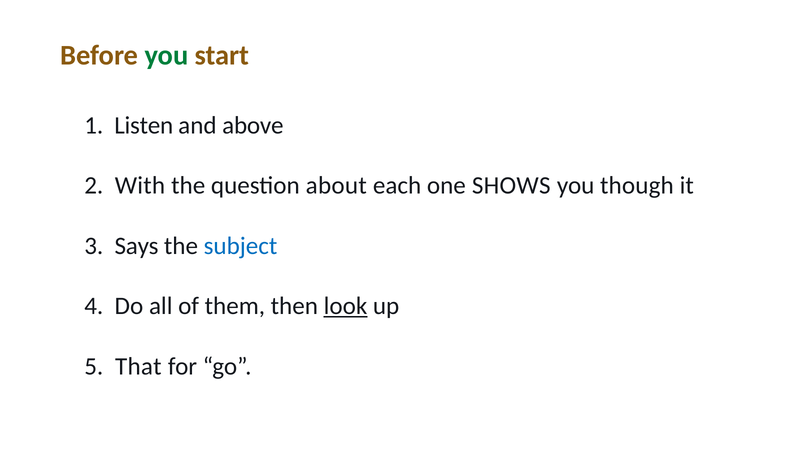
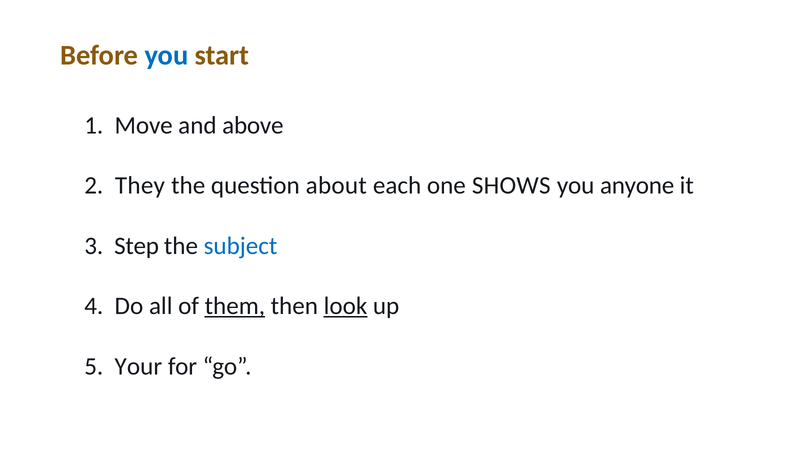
you at (166, 55) colour: green -> blue
Listen: Listen -> Move
With: With -> They
though: though -> anyone
Says: Says -> Step
them underline: none -> present
That: That -> Your
